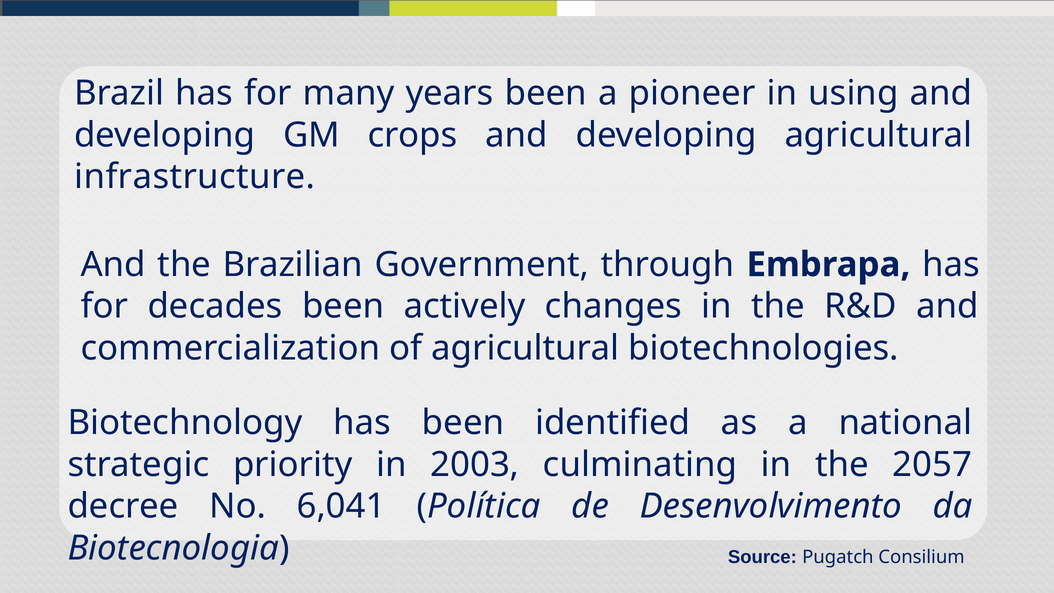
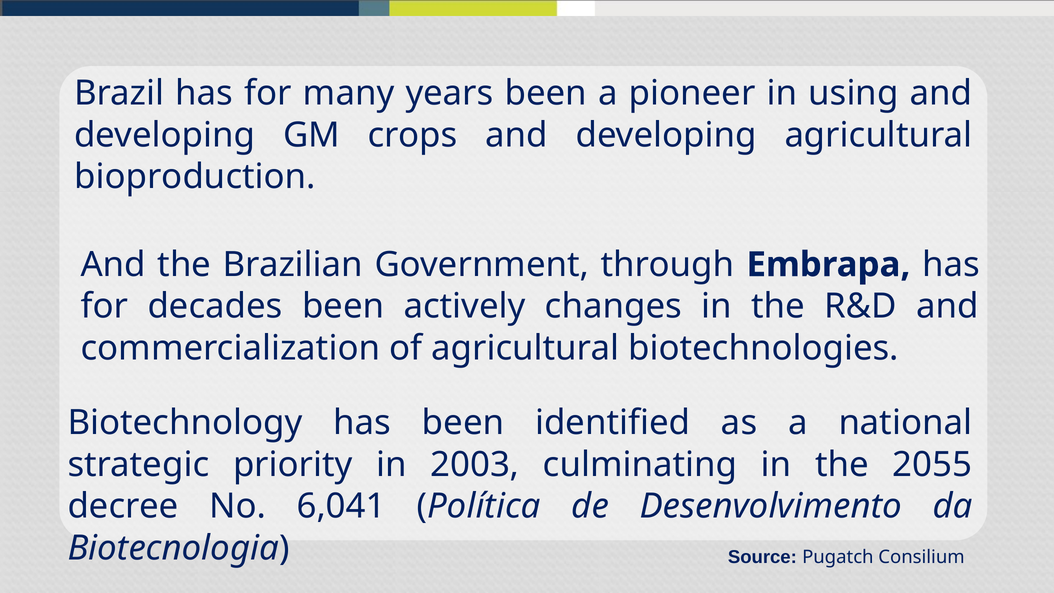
infrastructure: infrastructure -> bioproduction
2057: 2057 -> 2055
